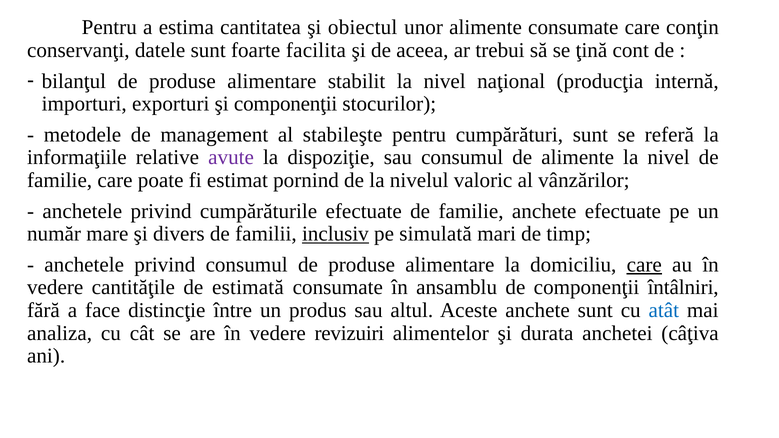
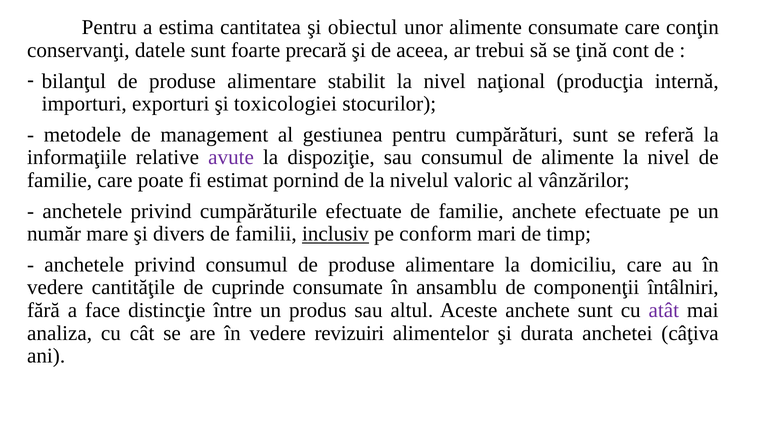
facilita: facilita -> precară
şi componenţii: componenţii -> toxicologiei
stabileşte: stabileşte -> gestiunea
simulată: simulată -> conform
care at (644, 265) underline: present -> none
estimată: estimată -> cuprinde
atât colour: blue -> purple
